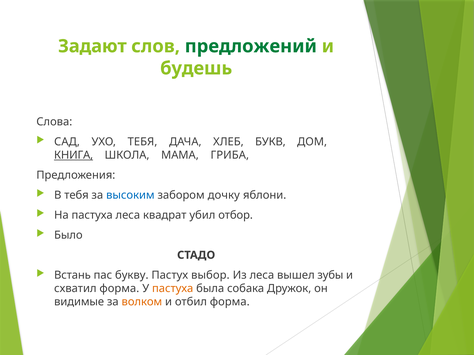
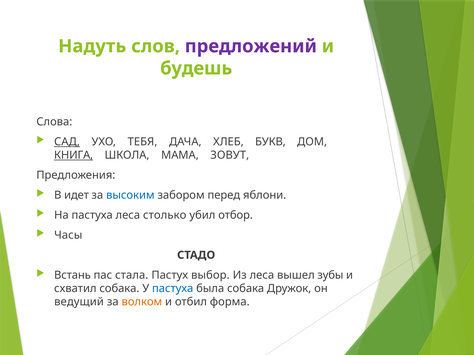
Задают: Задают -> Надуть
предложений colour: green -> purple
САД underline: none -> present
ГРИБА: ГРИБА -> ЗОВУТ
В тебя: тебя -> идет
дочку: дочку -> перед
квадрат: квадрат -> столько
Было: Было -> Часы
букву: букву -> стала
схватил форма: форма -> собака
пастуха at (173, 289) colour: orange -> blue
видимые: видимые -> ведущий
